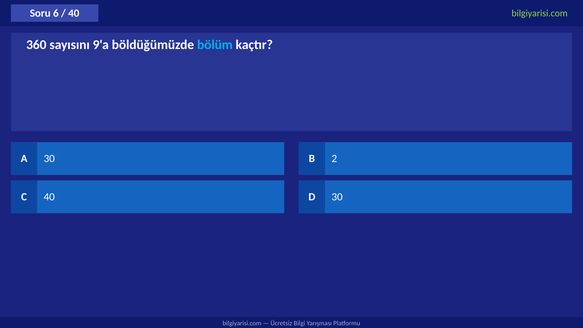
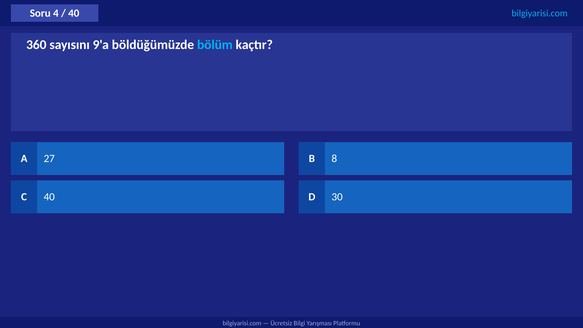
6: 6 -> 4
bilgiyarisi.com at (540, 13) colour: light green -> light blue
A 30: 30 -> 27
2: 2 -> 8
